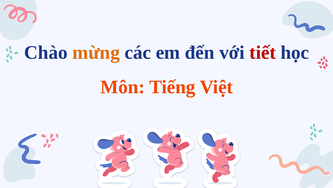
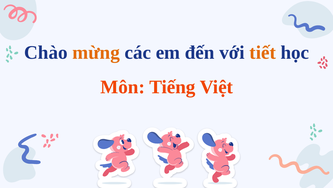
tiết colour: red -> orange
